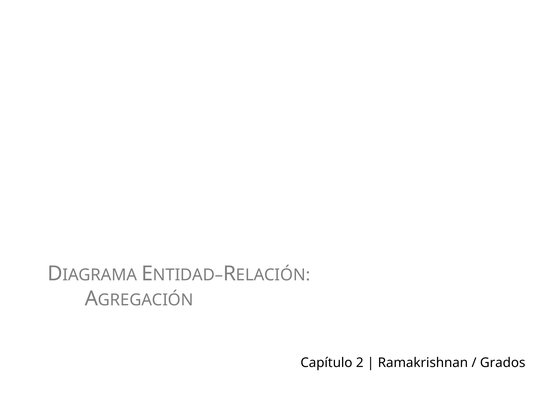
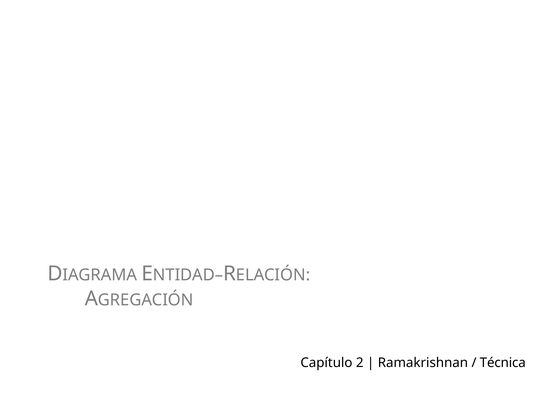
Grados: Grados -> Técnica
